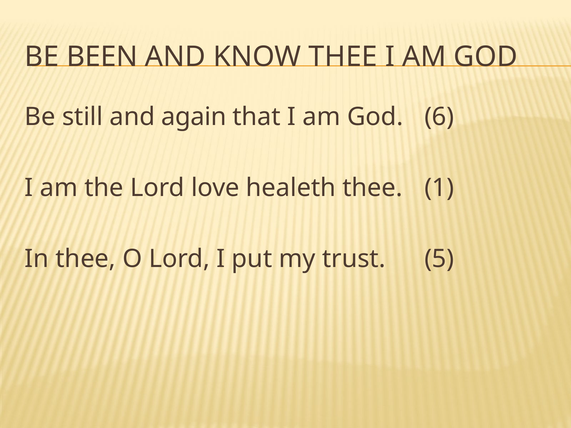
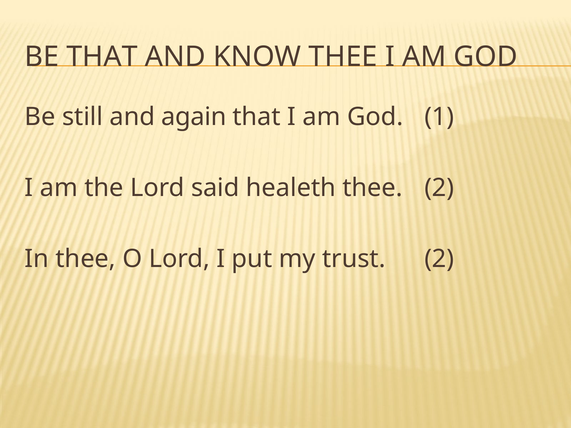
BE BEEN: BEEN -> THAT
6: 6 -> 1
love: love -> said
thee 1: 1 -> 2
trust 5: 5 -> 2
